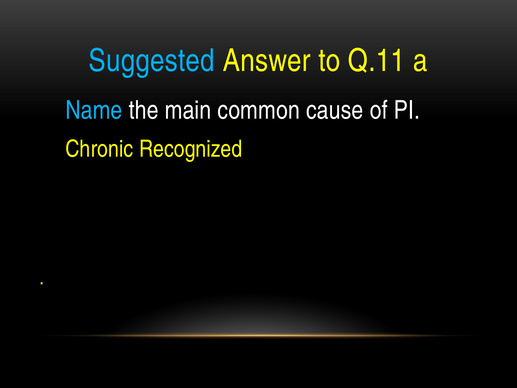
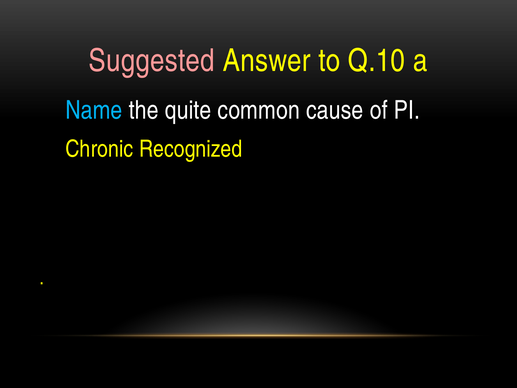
Suggested colour: light blue -> pink
Q.11: Q.11 -> Q.10
main: main -> quite
